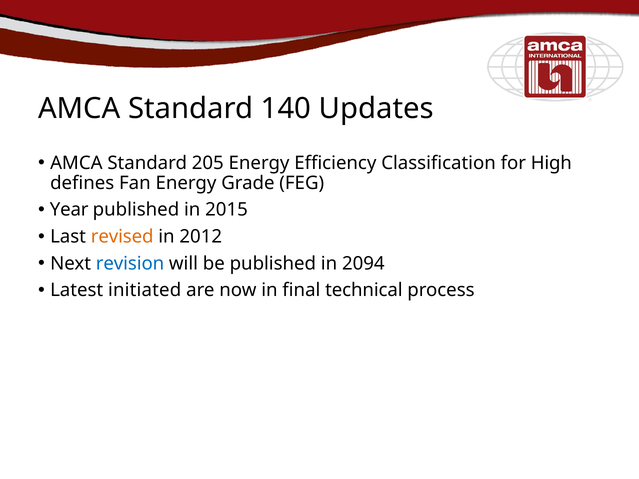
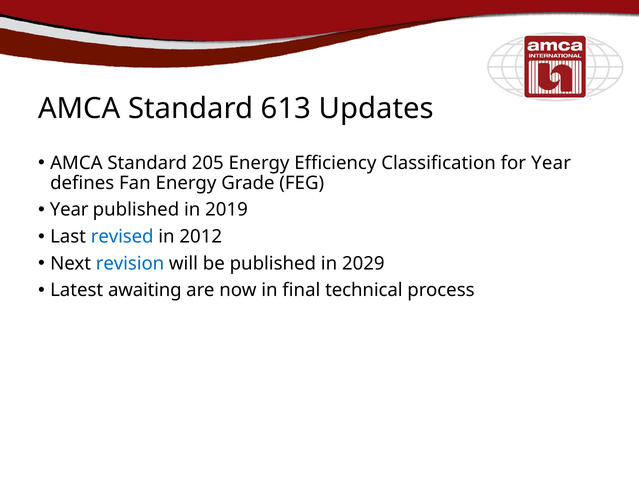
140: 140 -> 613
for High: High -> Year
2015: 2015 -> 2019
revised colour: orange -> blue
2094: 2094 -> 2029
initiated: initiated -> awaiting
